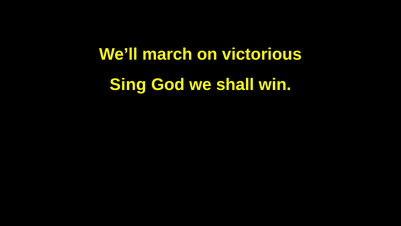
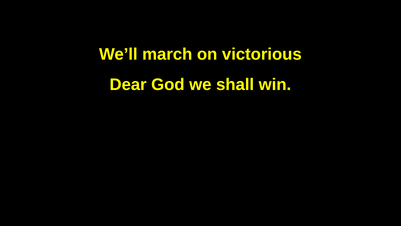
Sing: Sing -> Dear
